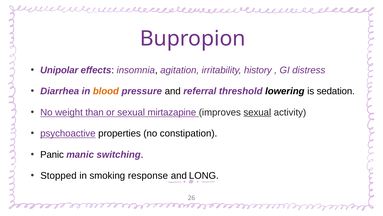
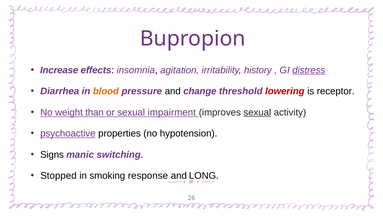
Unipolar: Unipolar -> Increase
distress underline: none -> present
referral: referral -> change
lowering colour: black -> red
sedation: sedation -> receptor
mirtazapine: mirtazapine -> impairment
constipation: constipation -> hypotension
Panic: Panic -> Signs
